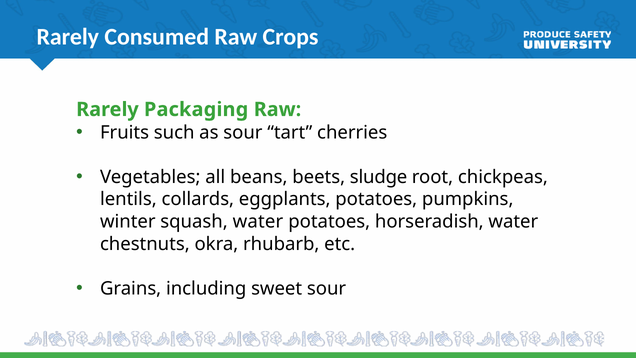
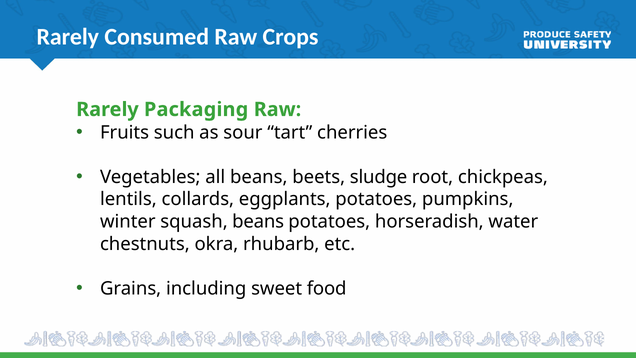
squash water: water -> beans
sweet sour: sour -> food
